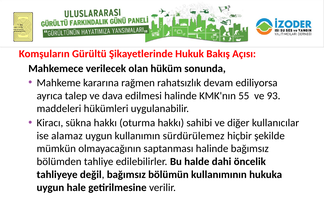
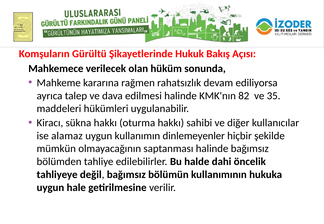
55: 55 -> 82
93: 93 -> 35
sürdürülemez: sürdürülemez -> dinlemeyenler
